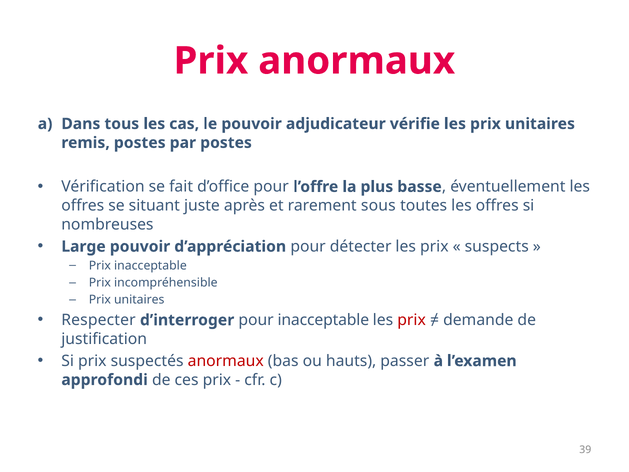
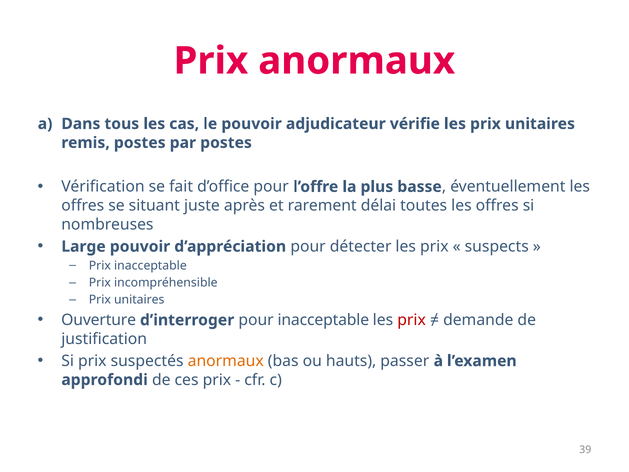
sous: sous -> délai
Respecter: Respecter -> Ouverture
anormaux at (226, 361) colour: red -> orange
